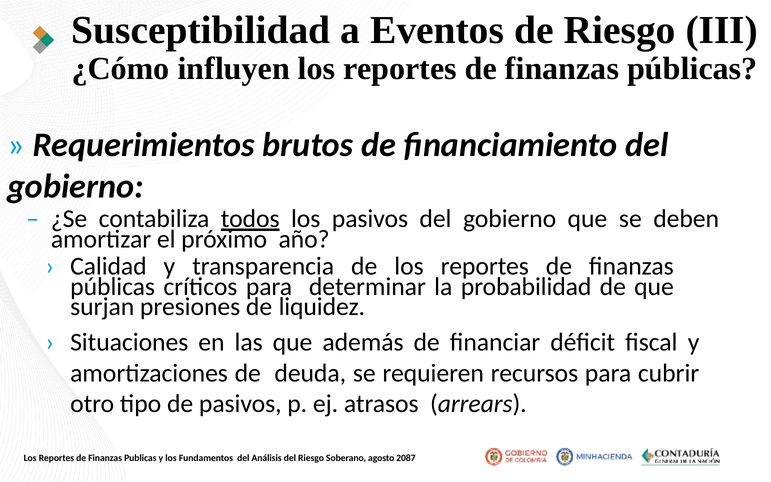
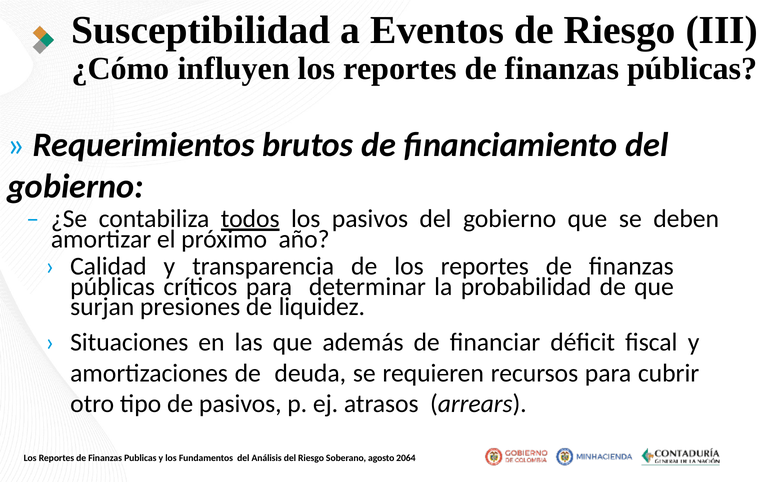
2087: 2087 -> 2064
